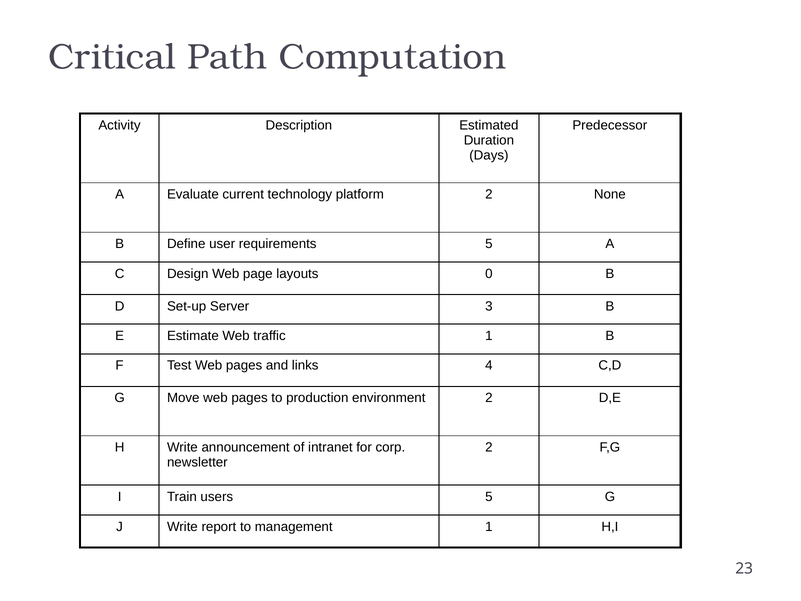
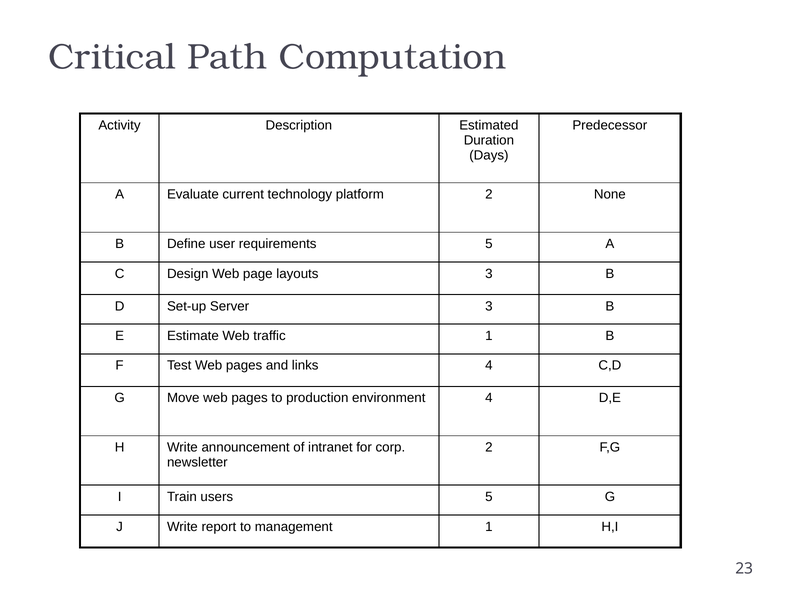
layouts 0: 0 -> 3
environment 2: 2 -> 4
